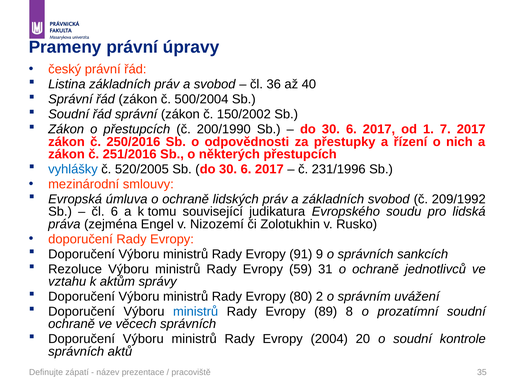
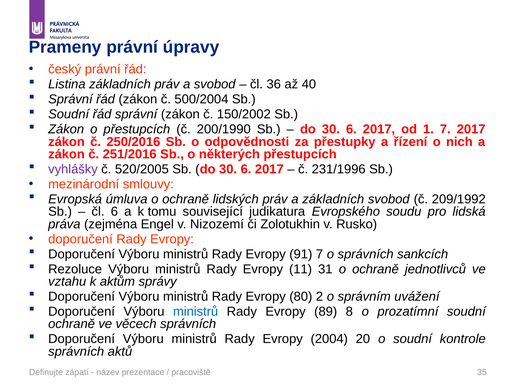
vyhlášky colour: blue -> purple
91 9: 9 -> 7
59: 59 -> 11
